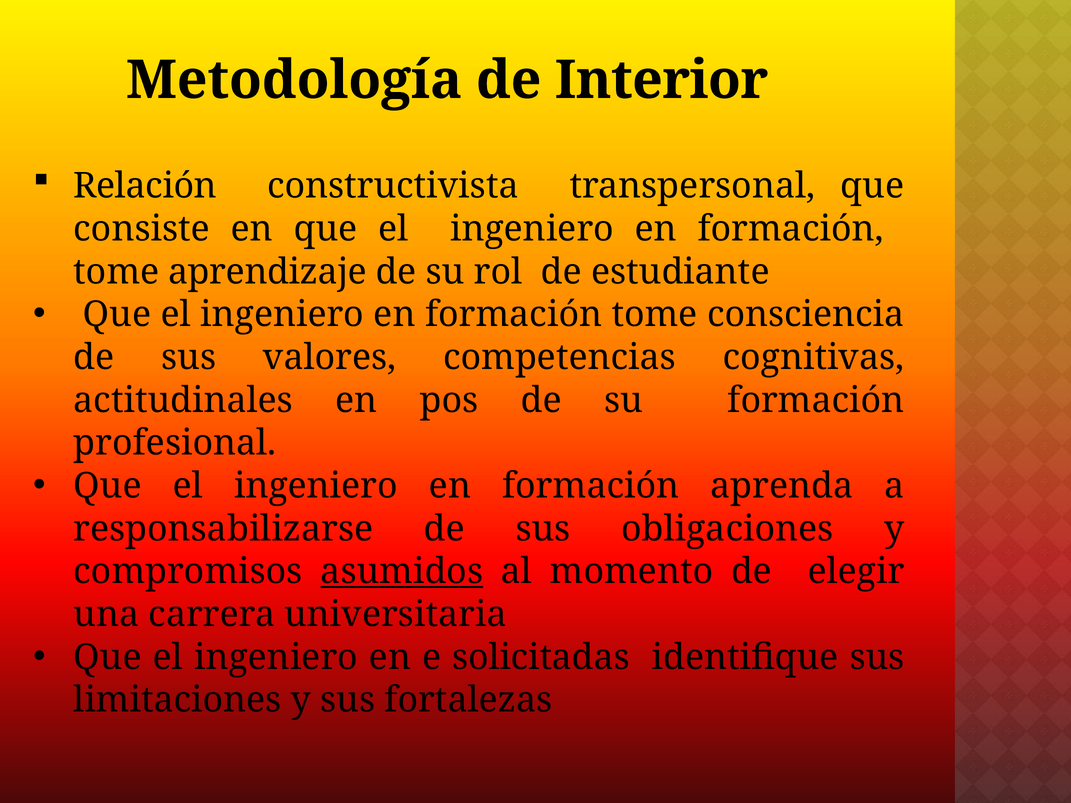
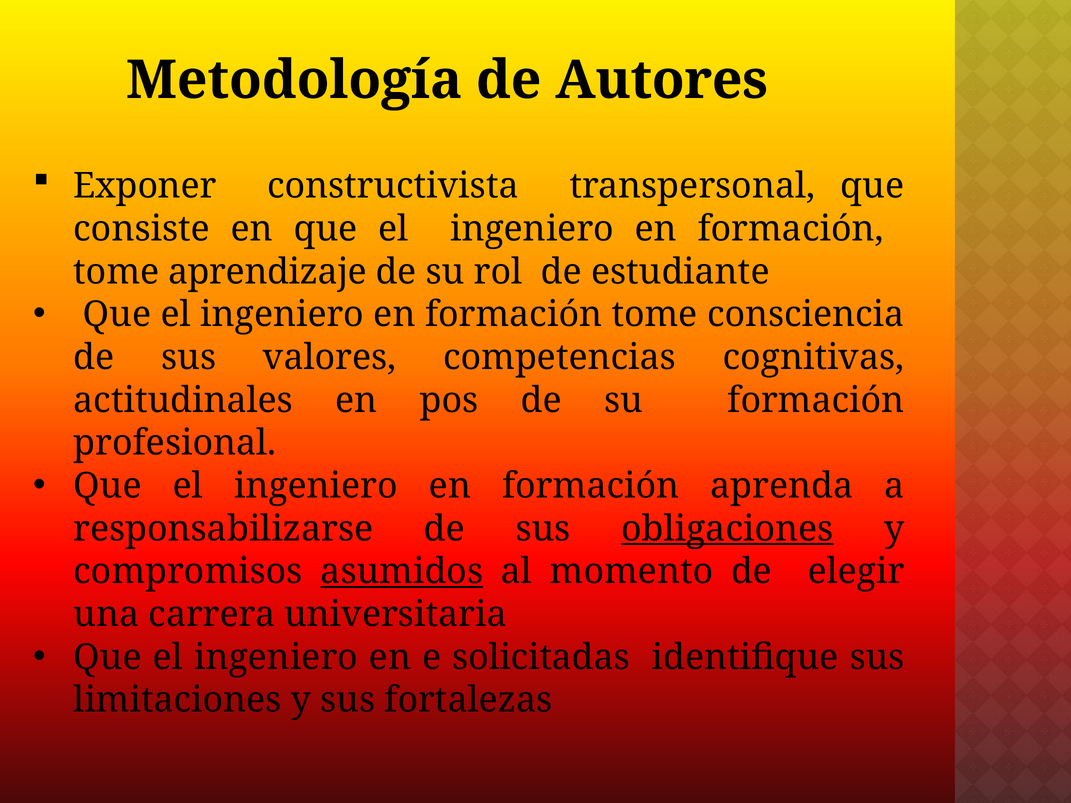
Interior: Interior -> Autores
Relación: Relación -> Exponer
obligaciones underline: none -> present
